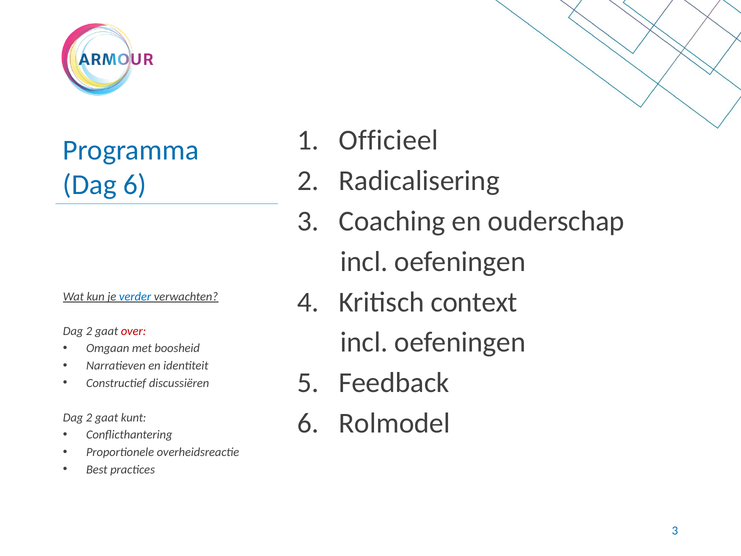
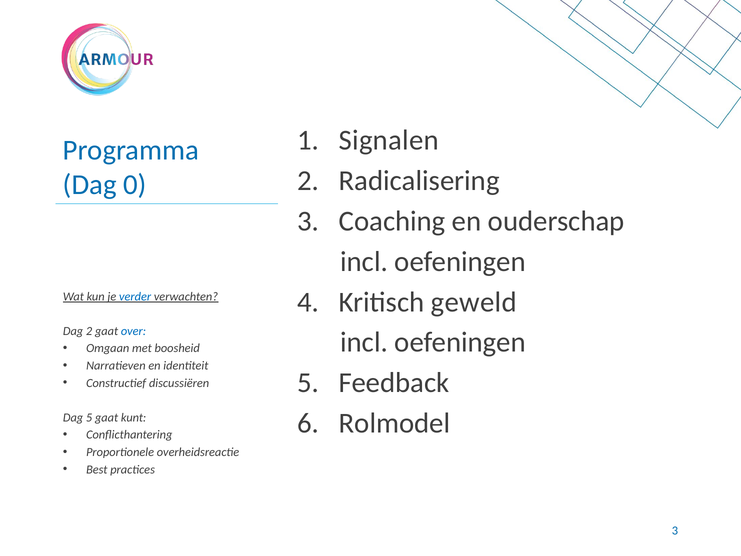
Officieel: Officieel -> Signalen
Dag 6: 6 -> 0
context: context -> geweld
over colour: red -> blue
2 at (89, 417): 2 -> 5
